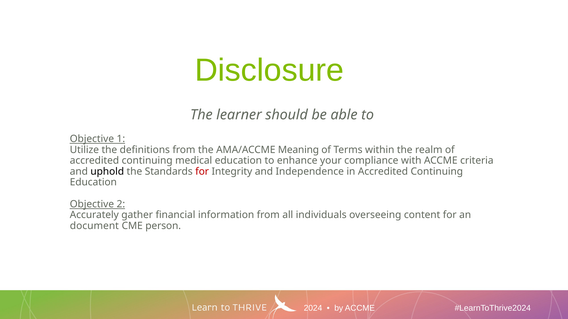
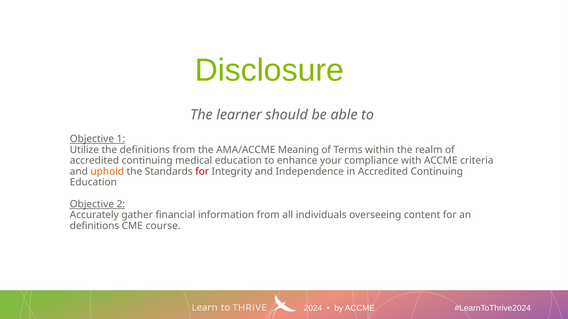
uphold colour: black -> orange
document at (94, 226): document -> definitions
person: person -> course
